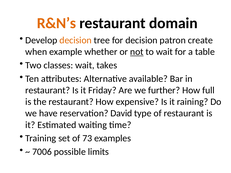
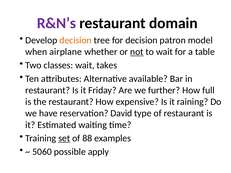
R&N’s colour: orange -> purple
create: create -> model
example: example -> airplane
set underline: none -> present
73: 73 -> 88
7006: 7006 -> 5060
limits: limits -> apply
